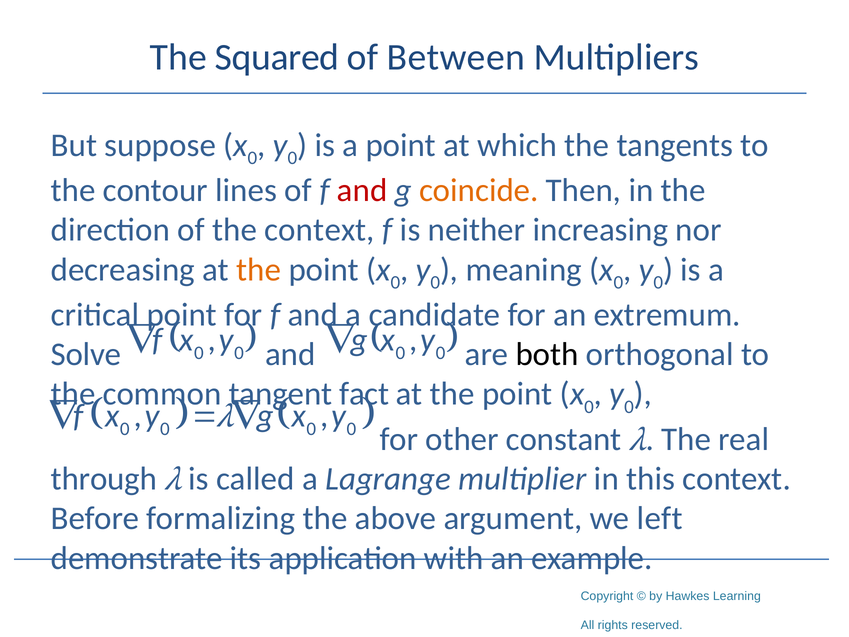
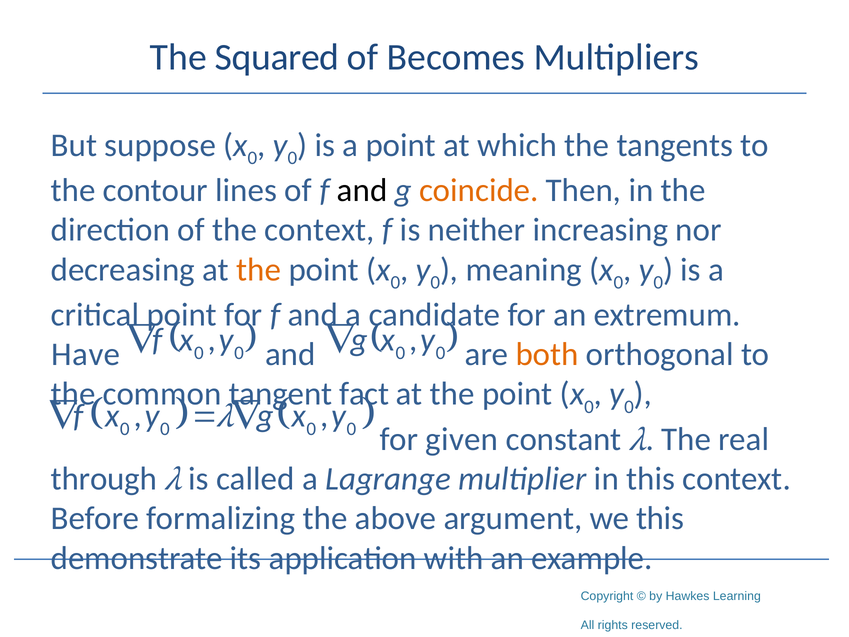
Between: Between -> Becomes
and at (362, 190) colour: red -> black
Solve: Solve -> Have
both colour: black -> orange
other: other -> given
we left: left -> this
